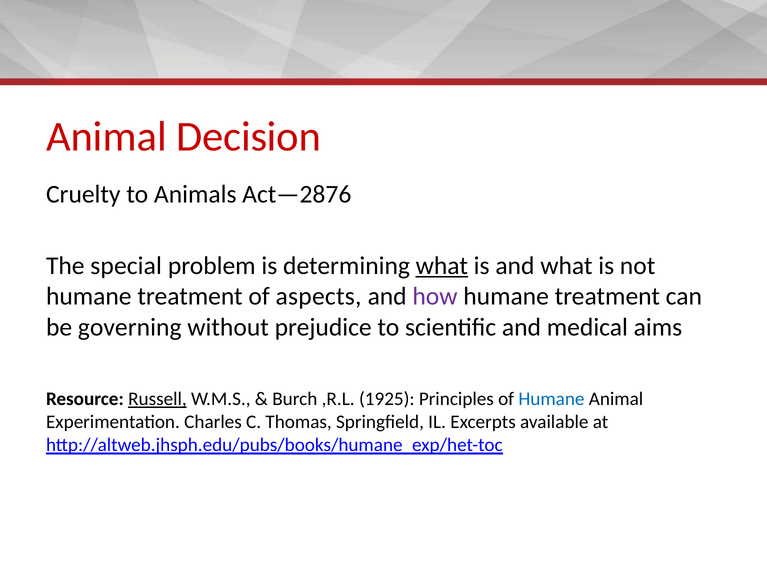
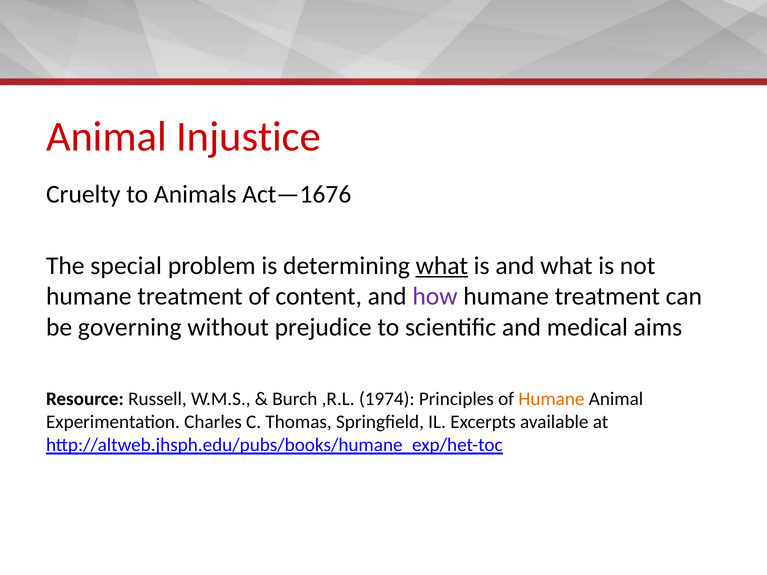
Decision: Decision -> Injustice
Act—2876: Act—2876 -> Act—1676
aspects: aspects -> content
Russell underline: present -> none
1925: 1925 -> 1974
Humane at (551, 399) colour: blue -> orange
